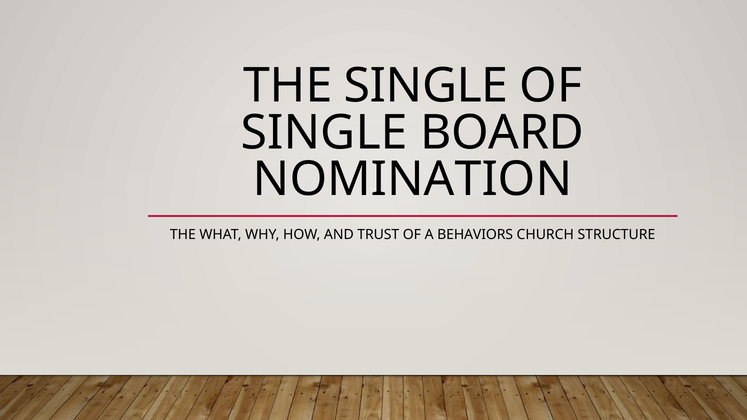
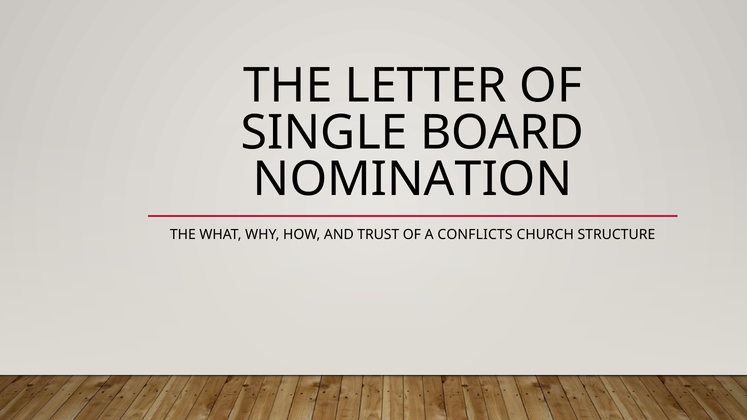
THE SINGLE: SINGLE -> LETTER
BEHAVIORS: BEHAVIORS -> CONFLICTS
